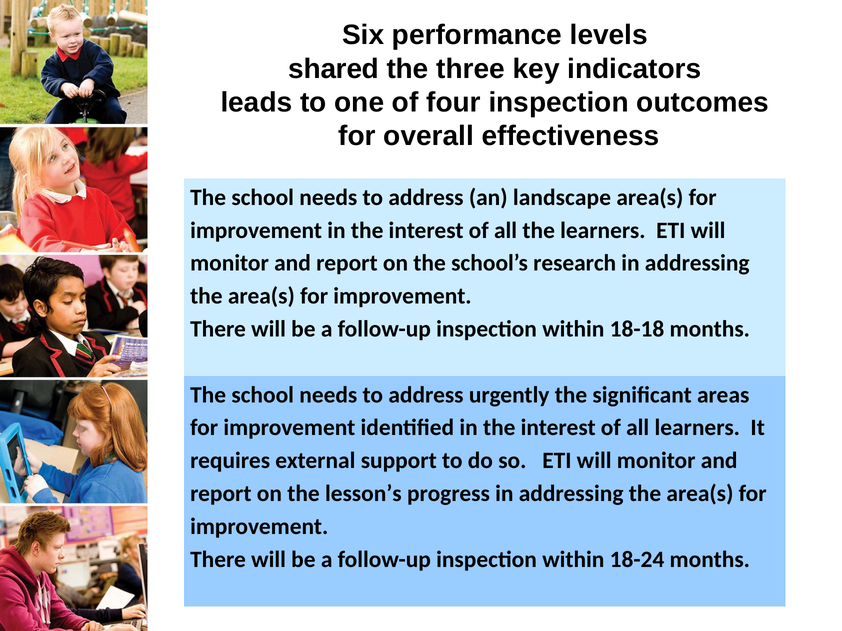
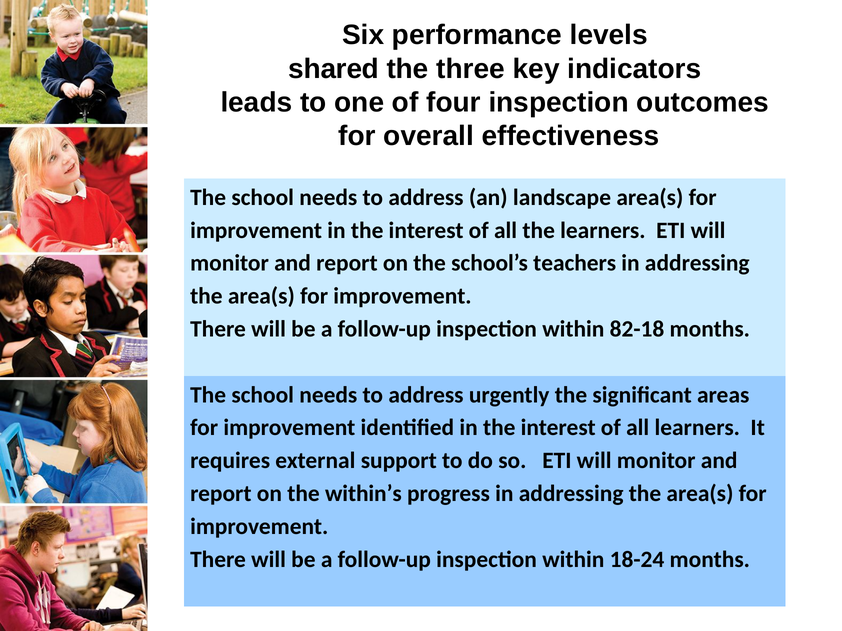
research: research -> teachers
18-18: 18-18 -> 82-18
lesson’s: lesson’s -> within’s
